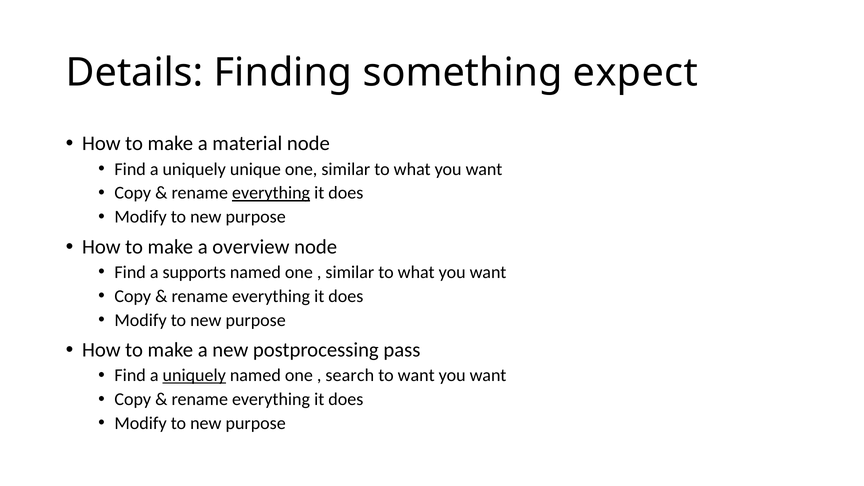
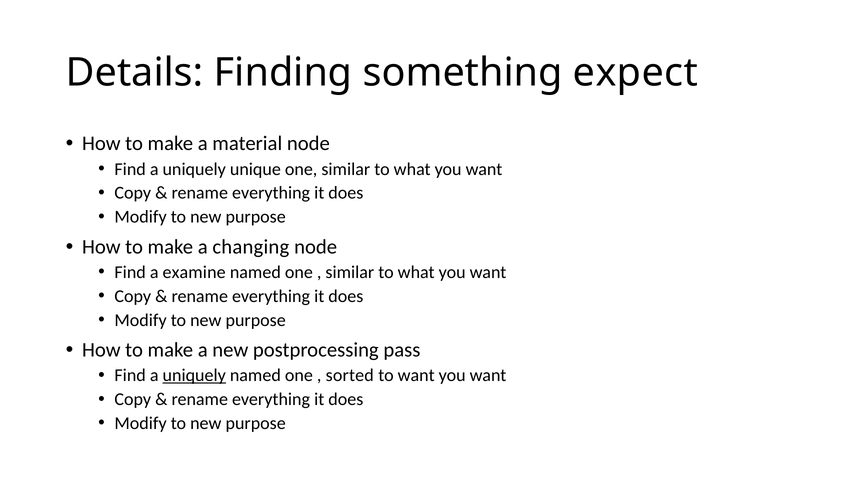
everything at (271, 193) underline: present -> none
overview: overview -> changing
supports: supports -> examine
search: search -> sorted
